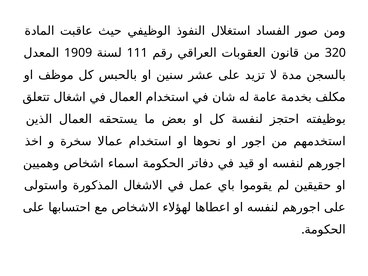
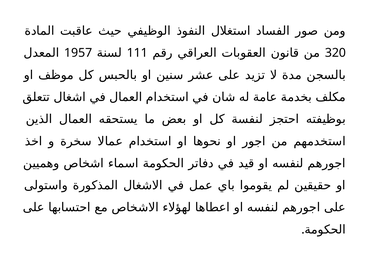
1909: 1909 -> 1957
